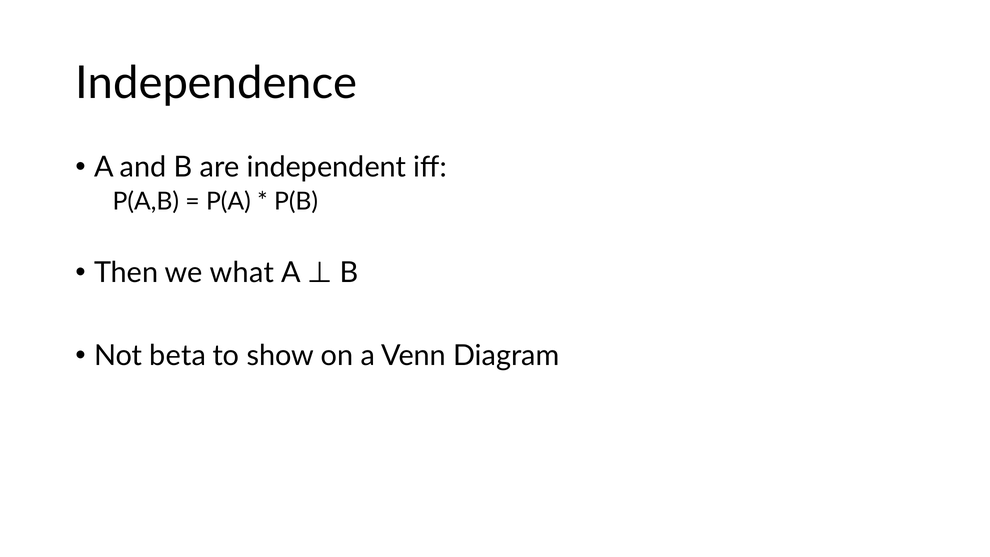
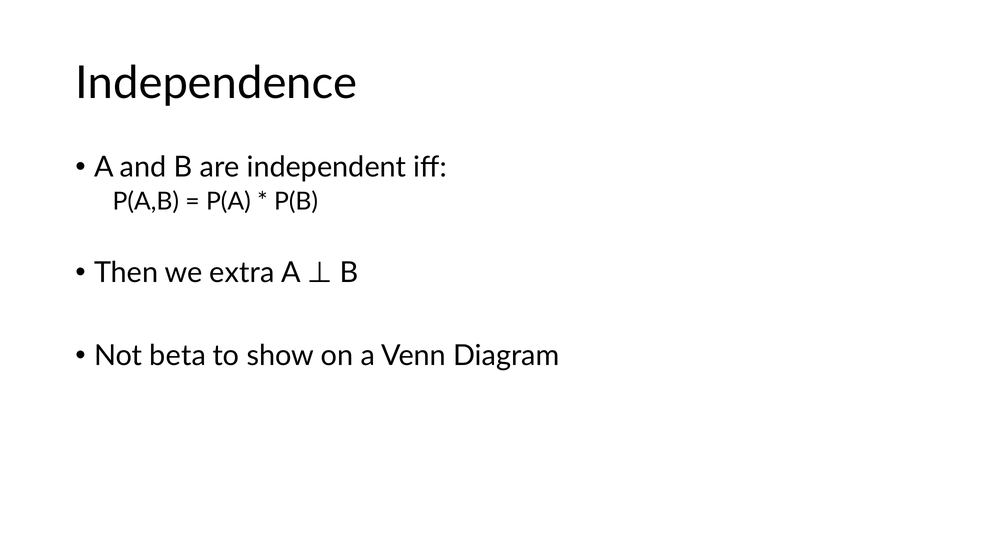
what: what -> extra
